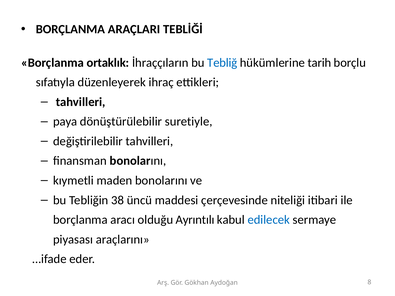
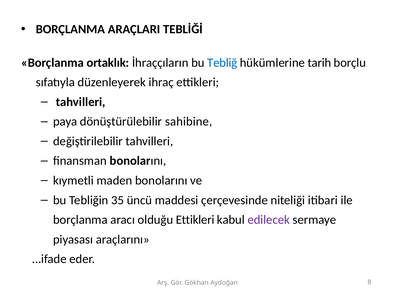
suretiyle: suretiyle -> sahibine
38: 38 -> 35
olduğu Ayrıntılı: Ayrıntılı -> Ettikleri
edilecek colour: blue -> purple
